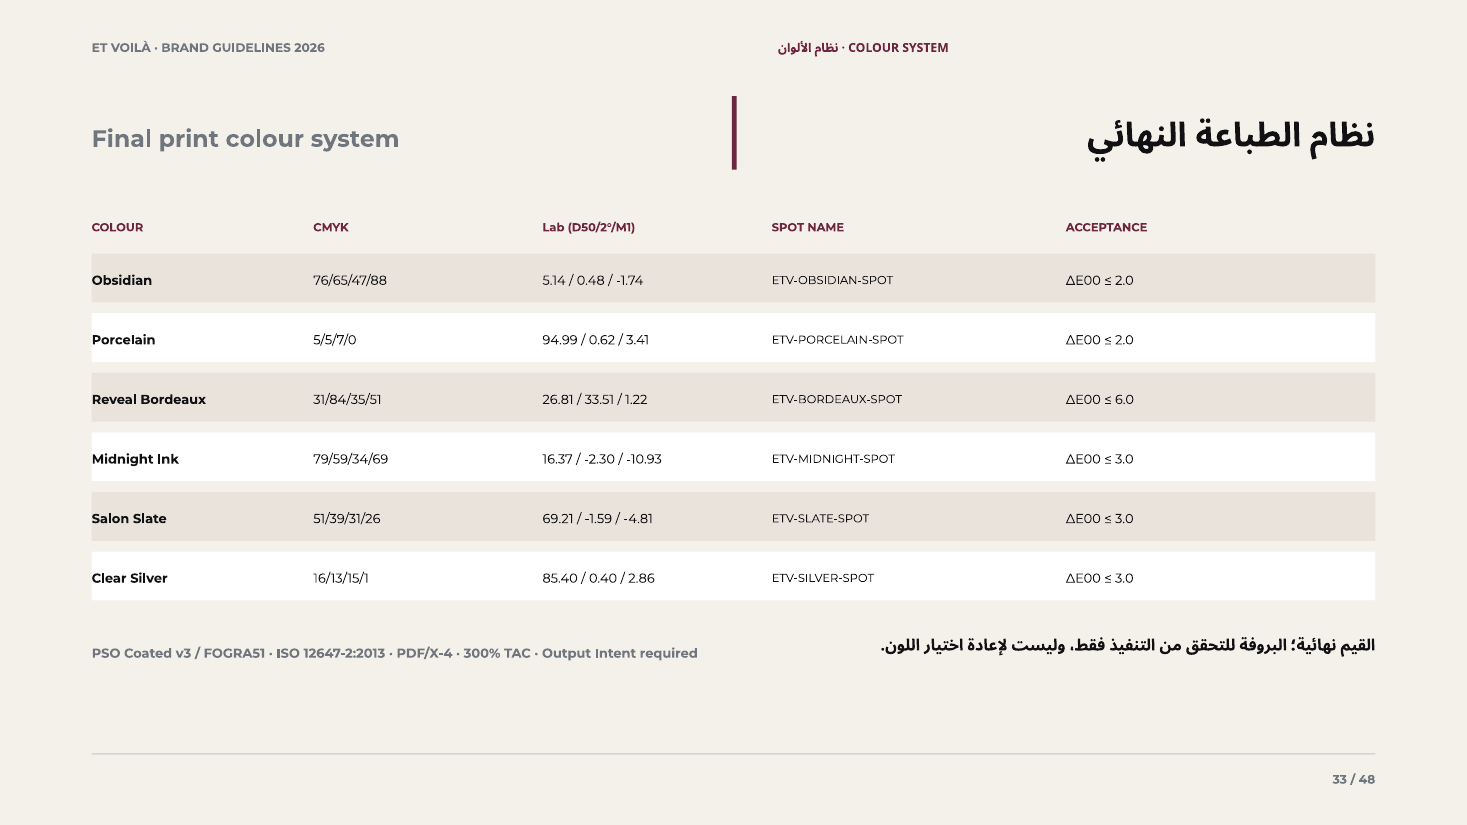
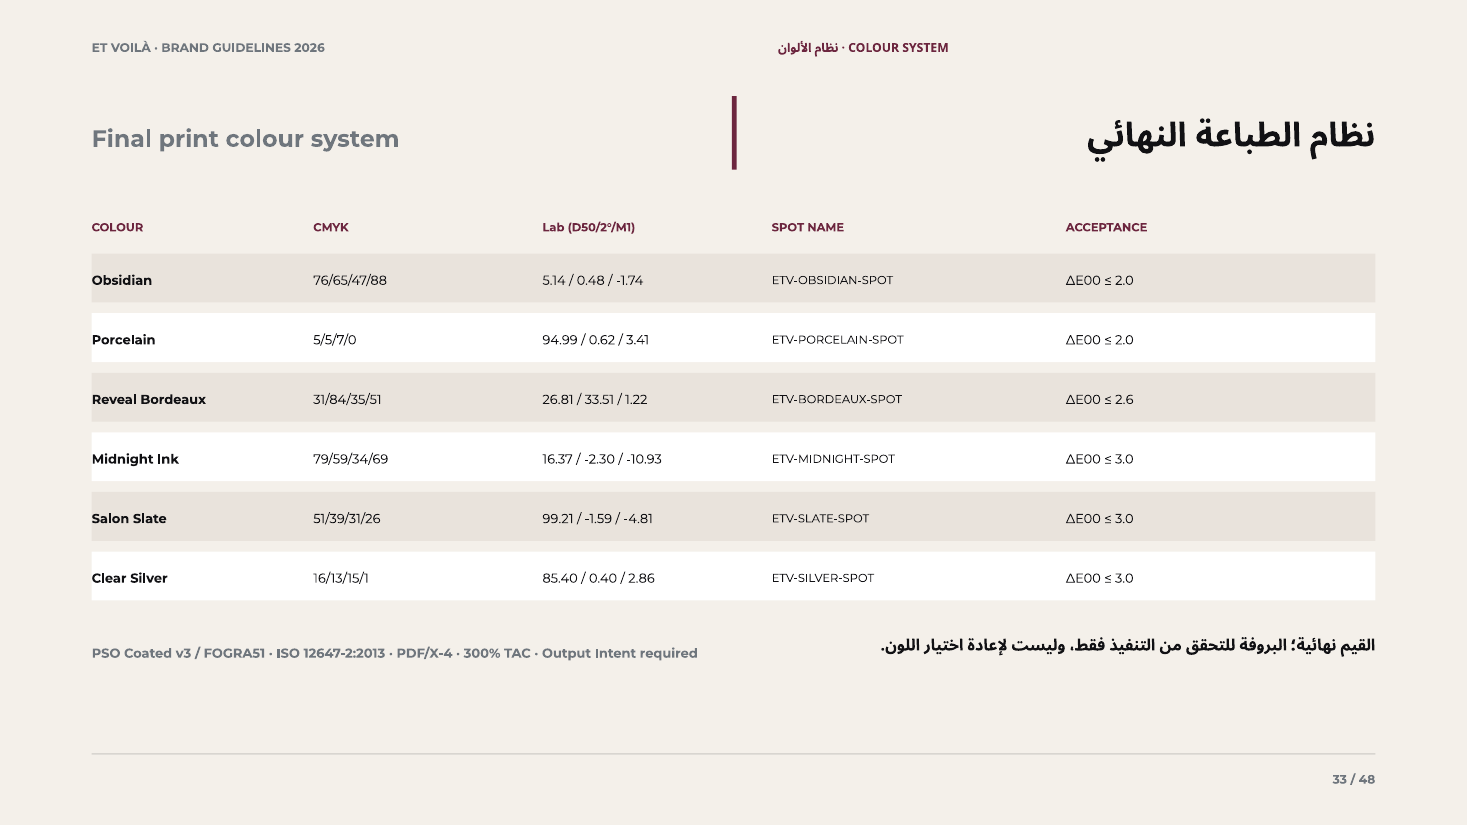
6.0: 6.0 -> 2.6
69.21: 69.21 -> 99.21
